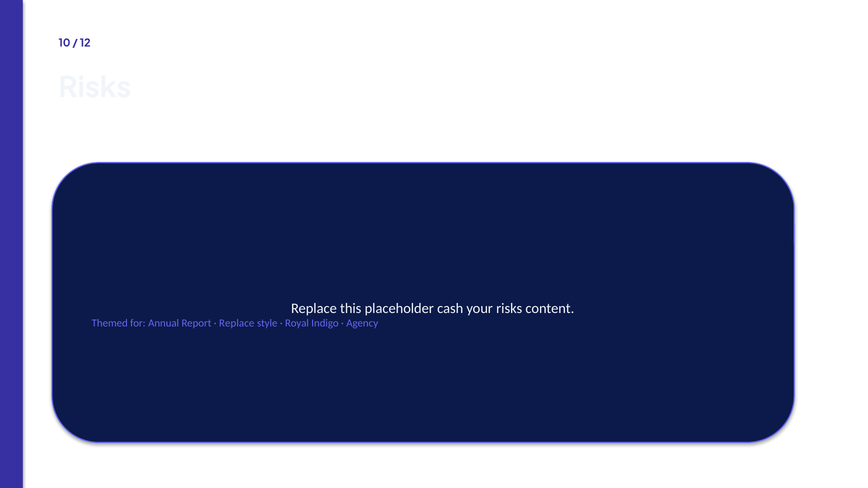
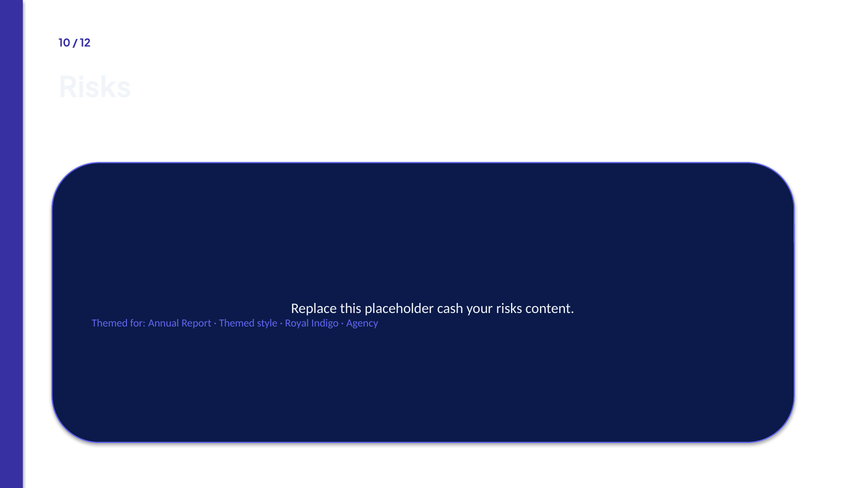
Replace at (237, 324): Replace -> Themed
